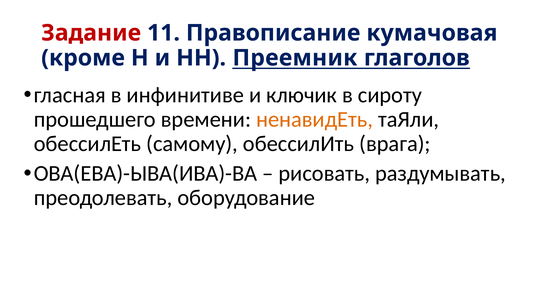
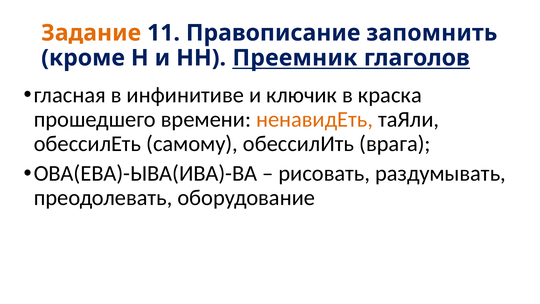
Задание colour: red -> orange
кумачовая: кумачовая -> запомнить
сироту: сироту -> краска
